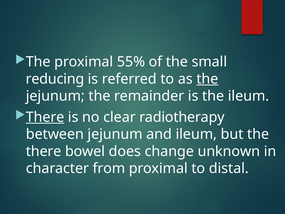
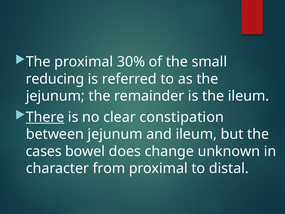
55%: 55% -> 30%
the at (207, 79) underline: present -> none
radiotherapy: radiotherapy -> constipation
there at (44, 151): there -> cases
